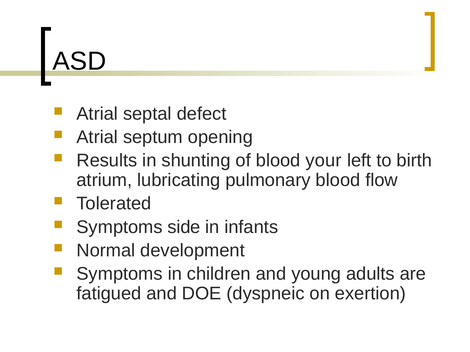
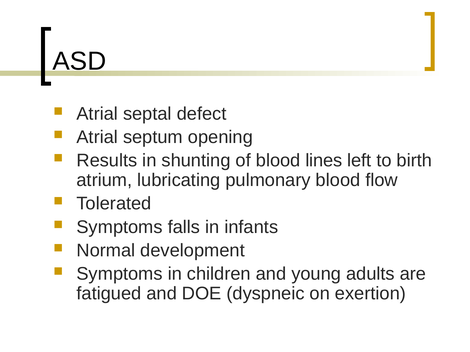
your: your -> lines
side: side -> falls
